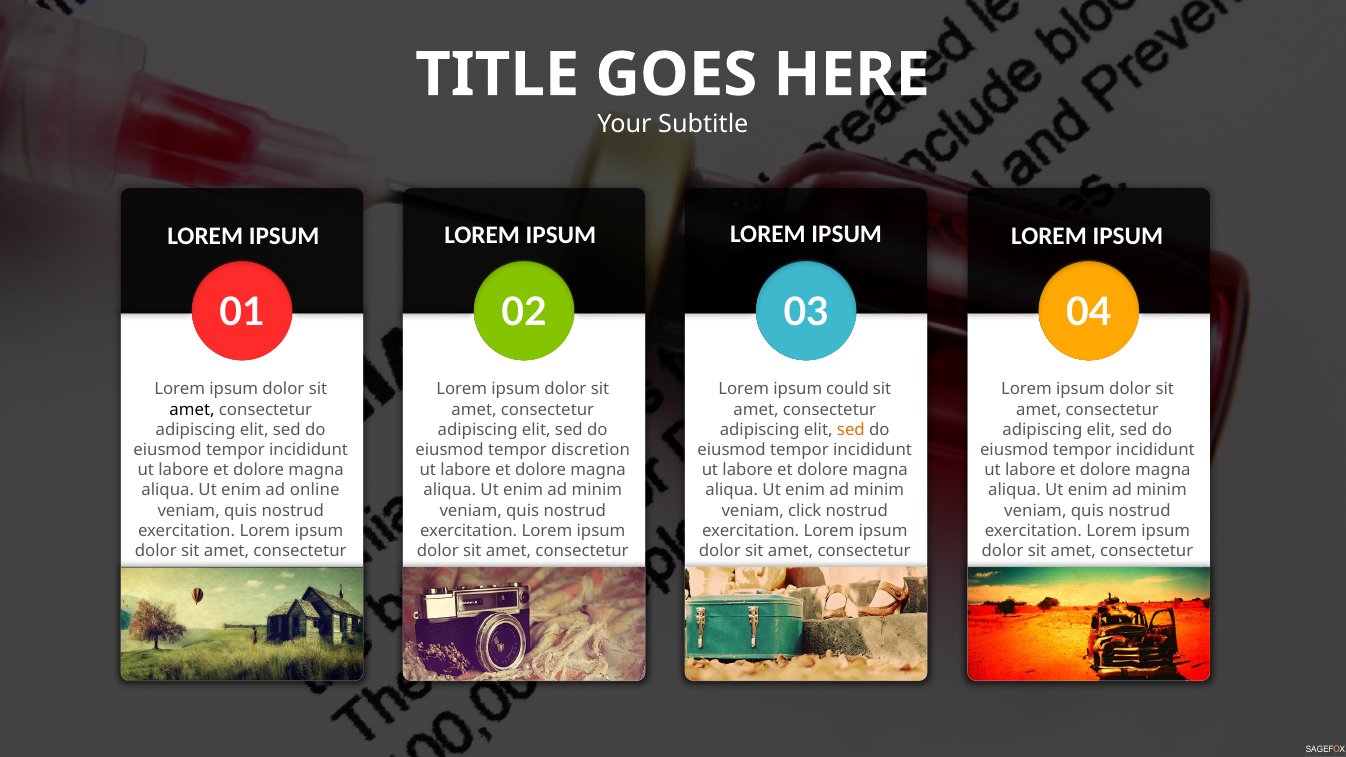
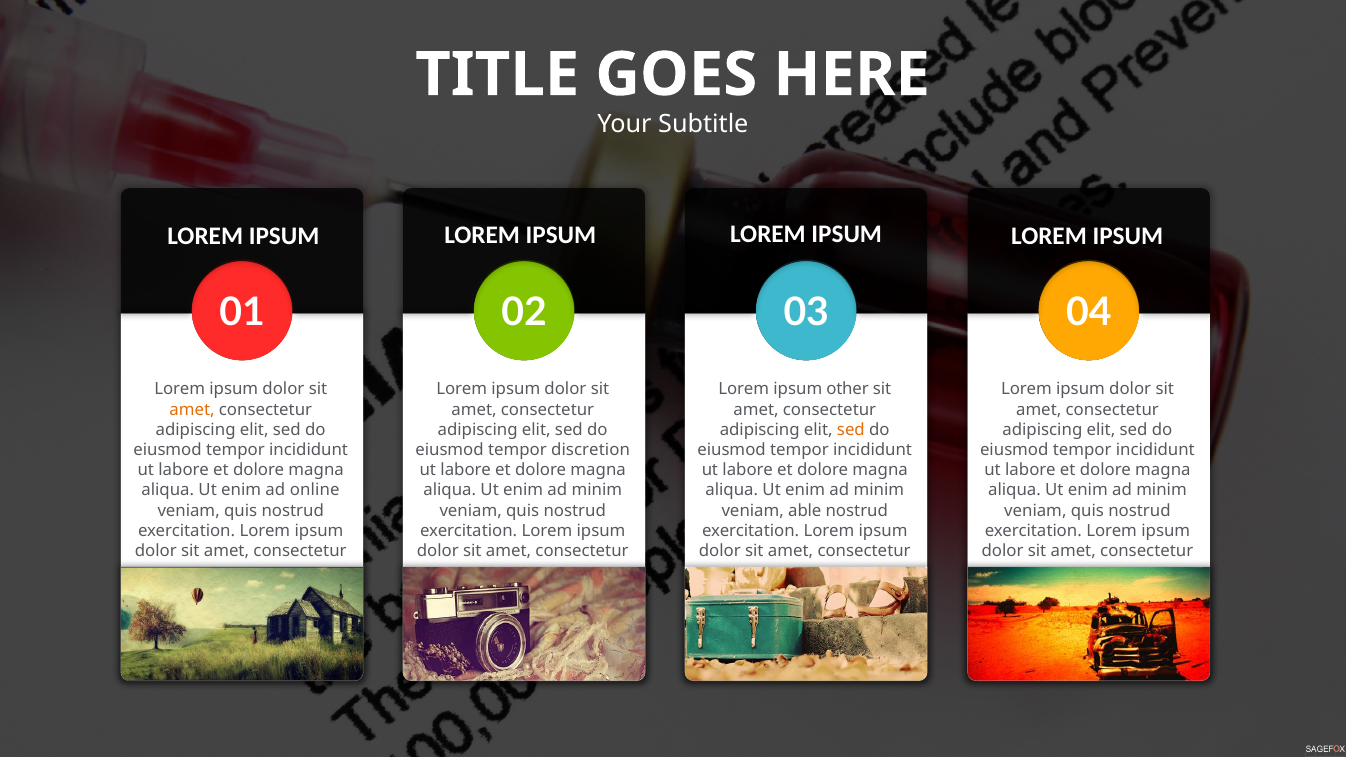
could: could -> other
amet at (192, 410) colour: black -> orange
click: click -> able
